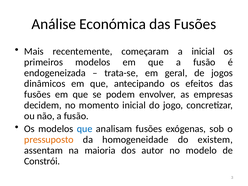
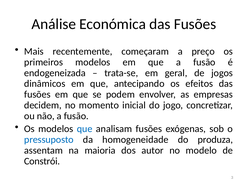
a inicial: inicial -> preço
pressuposto colour: orange -> blue
existem: existem -> produza
